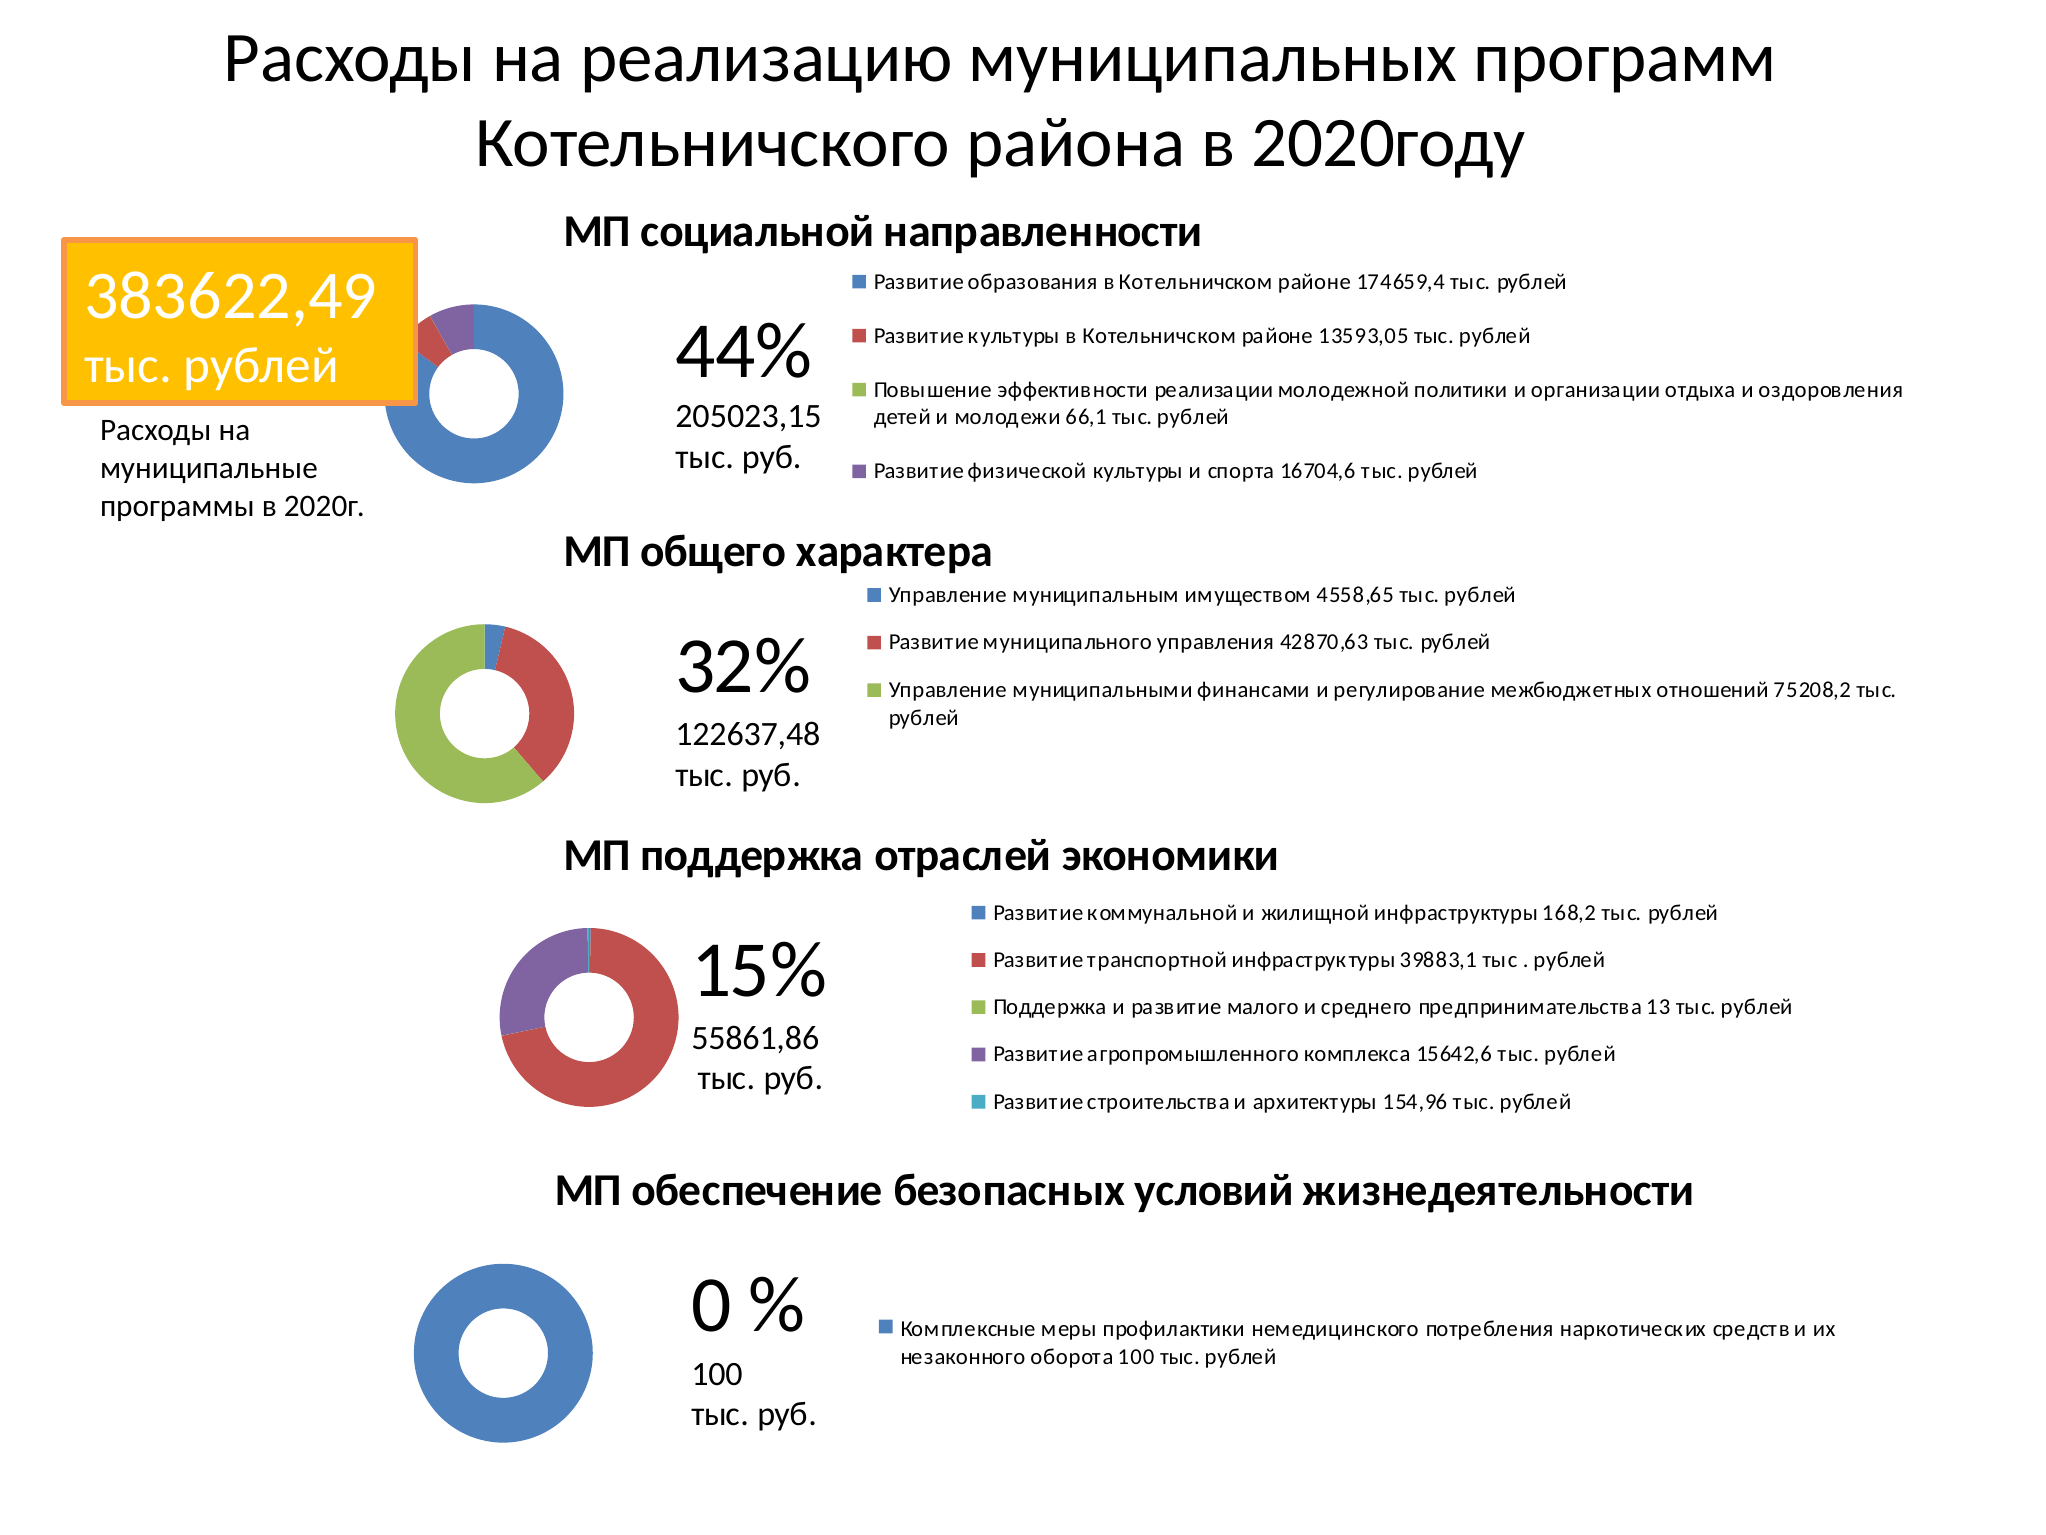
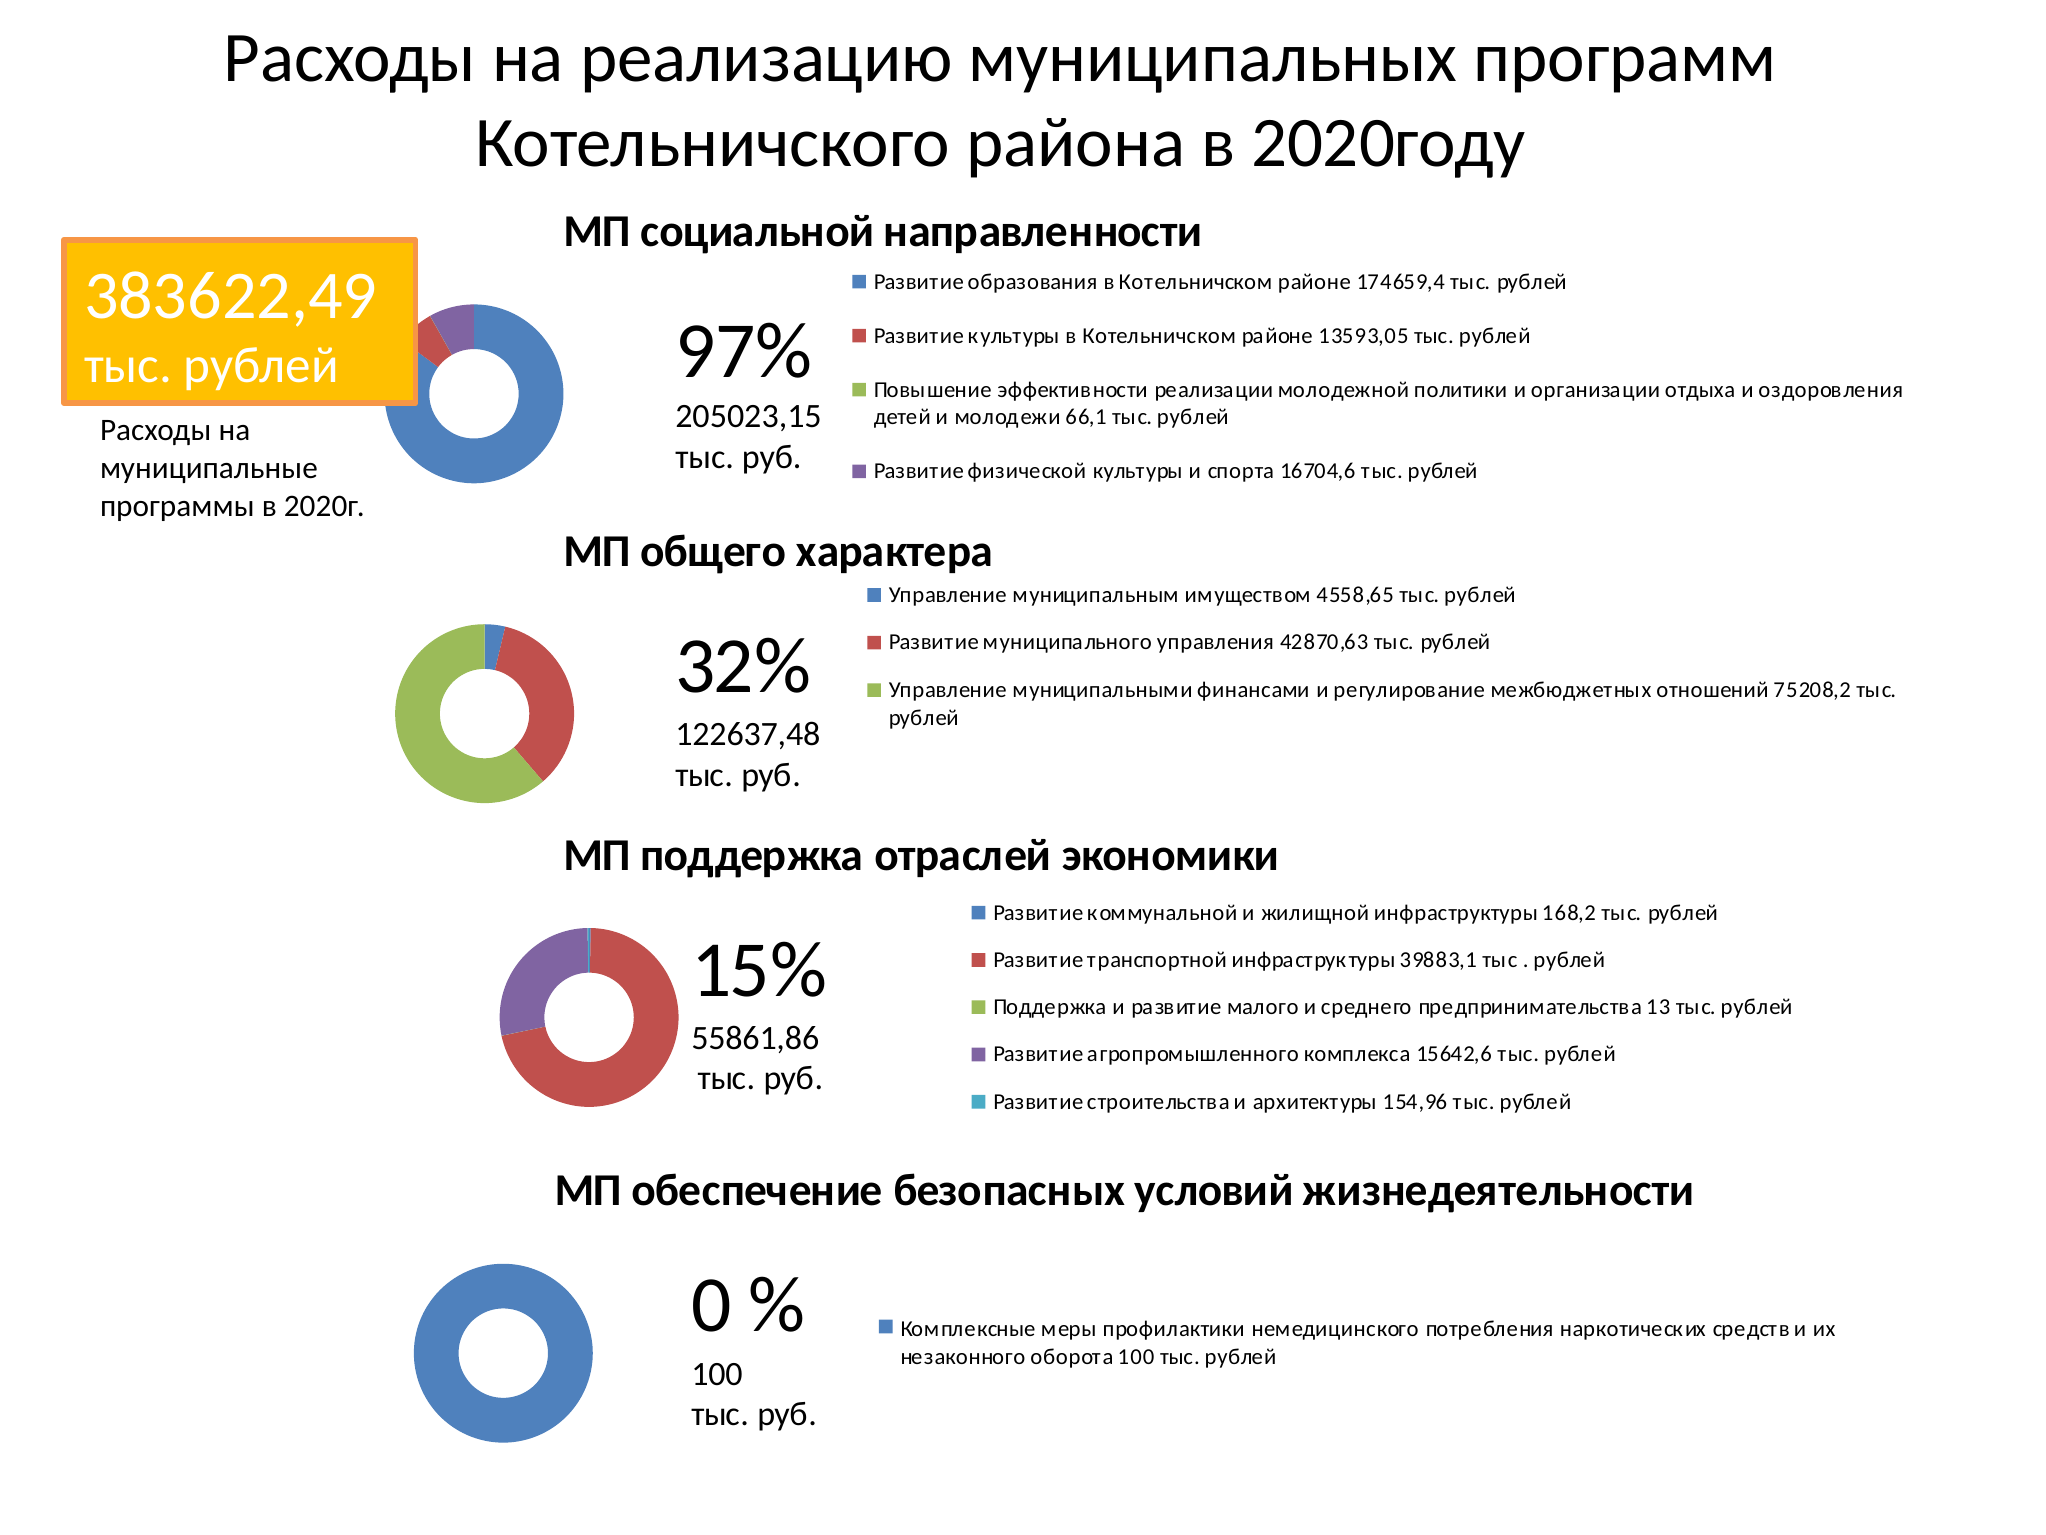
44%: 44% -> 97%
